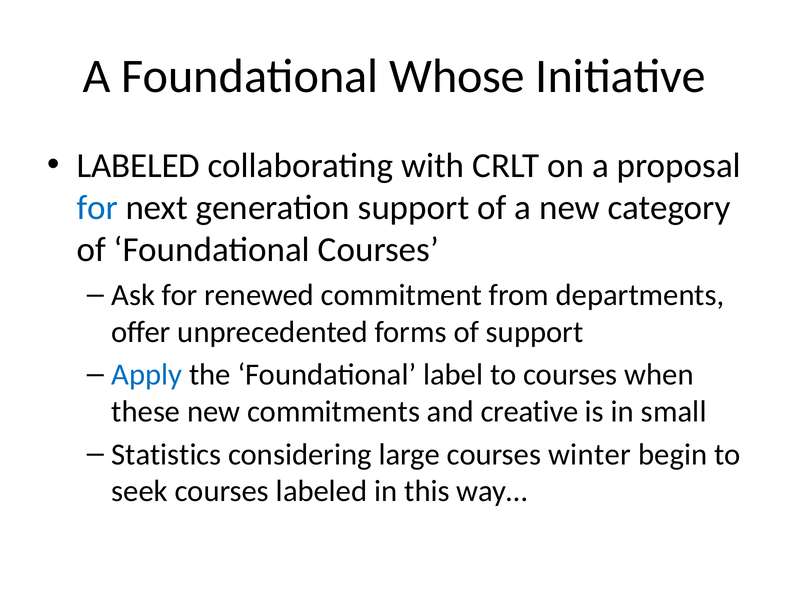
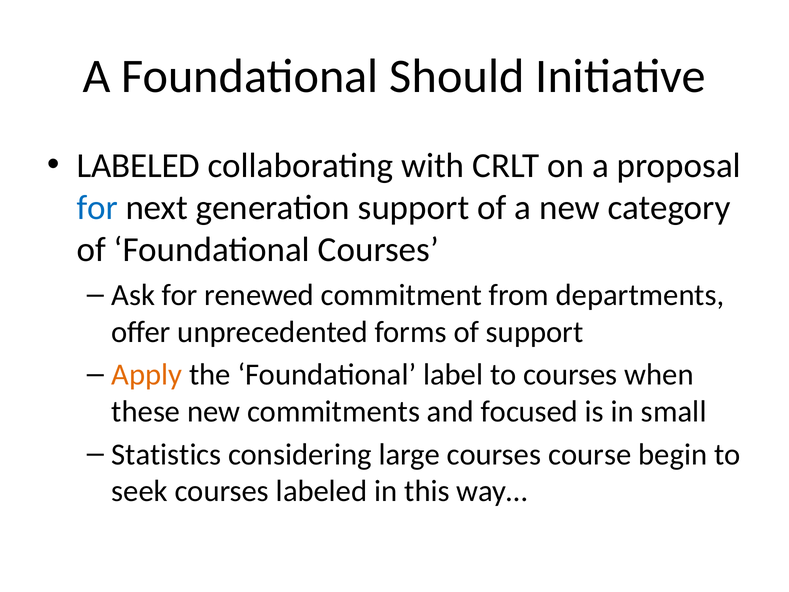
Whose: Whose -> Should
Apply colour: blue -> orange
creative: creative -> focused
winter: winter -> course
